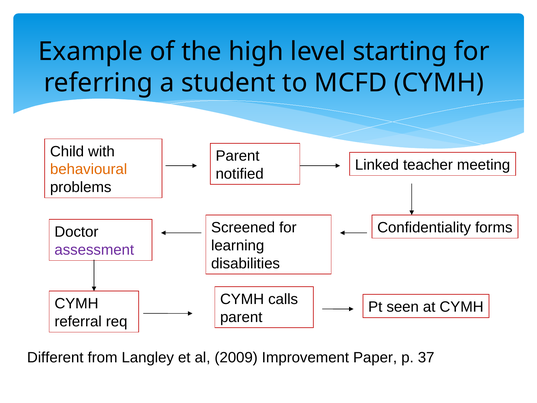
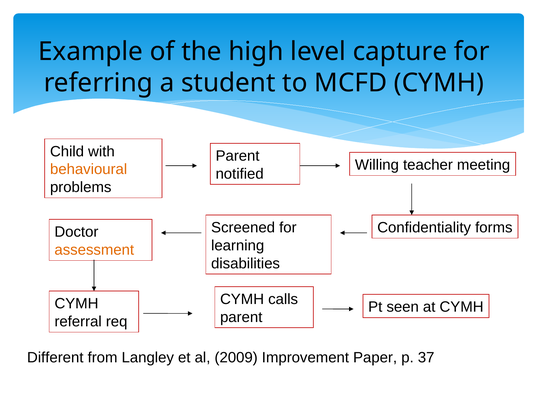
starting: starting -> capture
Linked: Linked -> Willing
assessment colour: purple -> orange
